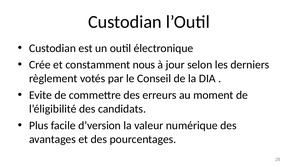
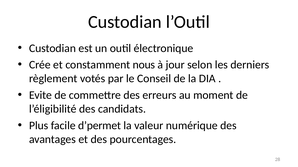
d’version: d’version -> d’permet
